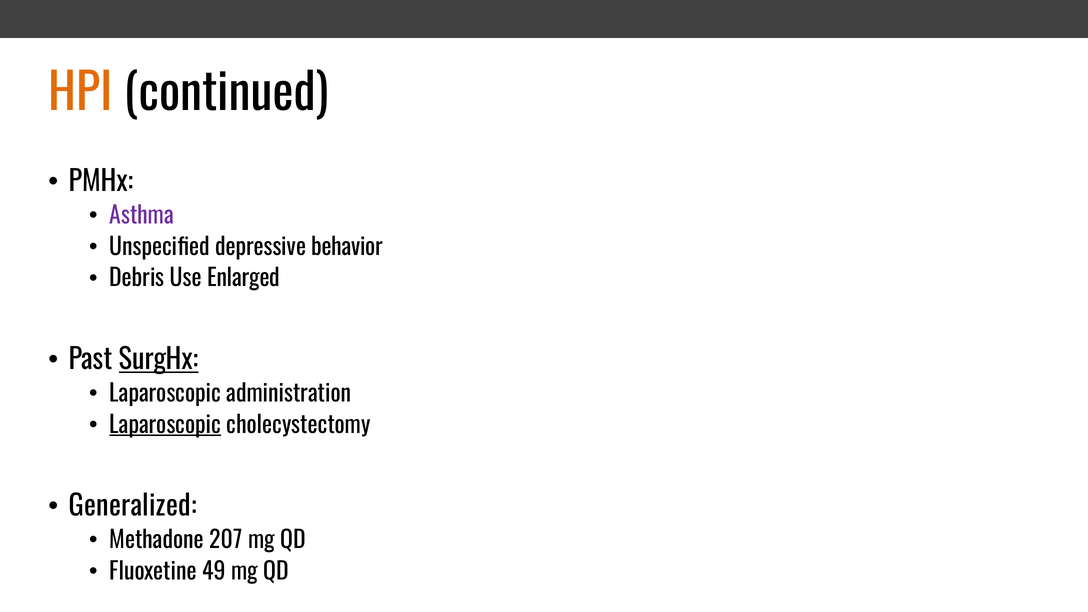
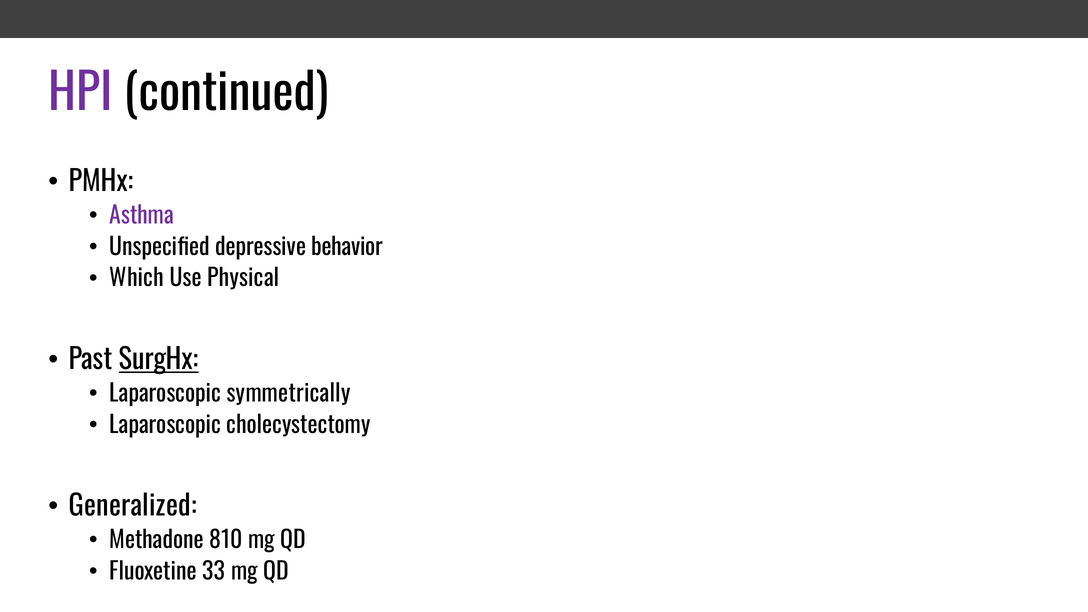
HPI colour: orange -> purple
Debris: Debris -> Which
Enlarged: Enlarged -> Physical
administration: administration -> symmetrically
Laparoscopic at (165, 425) underline: present -> none
207: 207 -> 810
49: 49 -> 33
